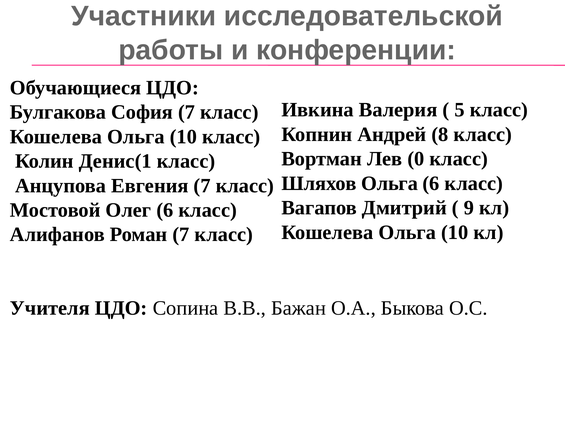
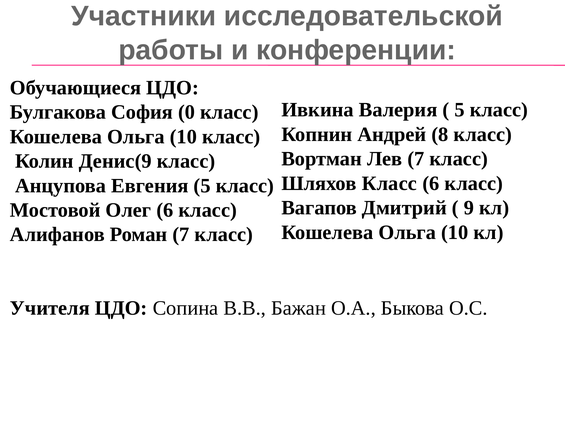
София 7: 7 -> 0
Лев 0: 0 -> 7
Денис(1: Денис(1 -> Денис(9
Шляхов Ольга: Ольга -> Класс
Евгения 7: 7 -> 5
